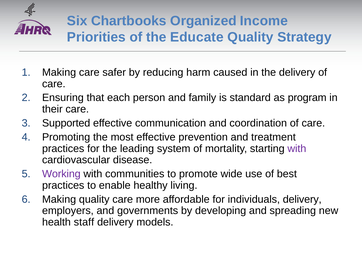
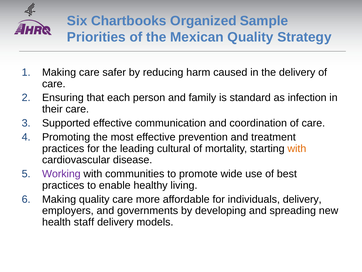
Income: Income -> Sample
Educate: Educate -> Mexican
program: program -> infection
system: system -> cultural
with at (297, 148) colour: purple -> orange
